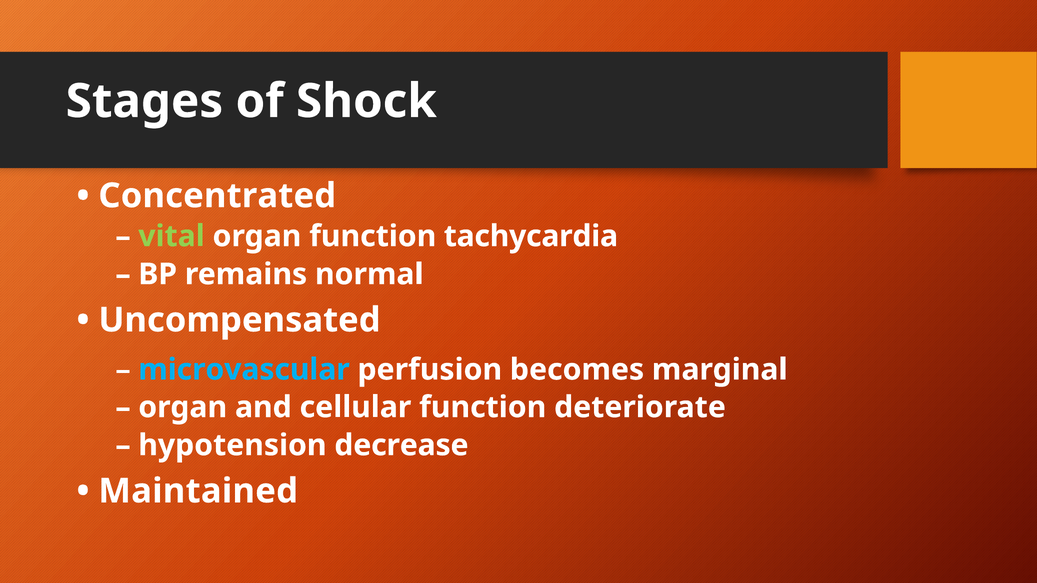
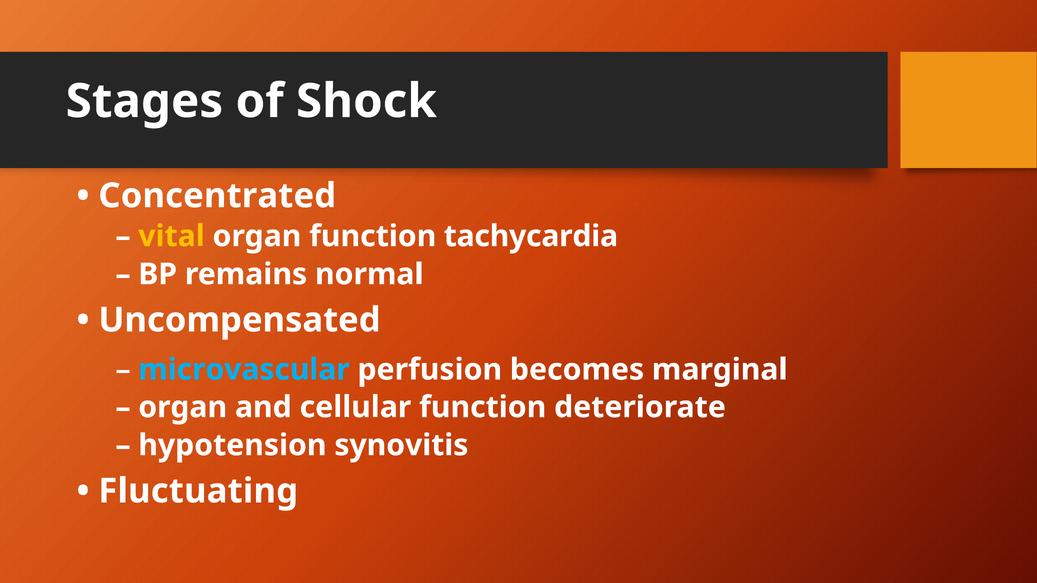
vital colour: light green -> yellow
decrease: decrease -> synovitis
Maintained: Maintained -> Fluctuating
